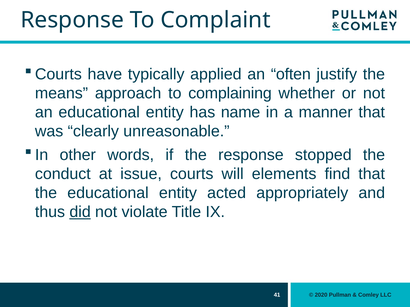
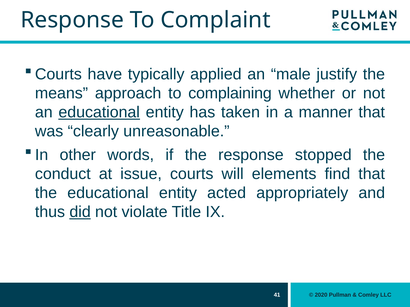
often: often -> male
educational at (99, 112) underline: none -> present
name: name -> taken
